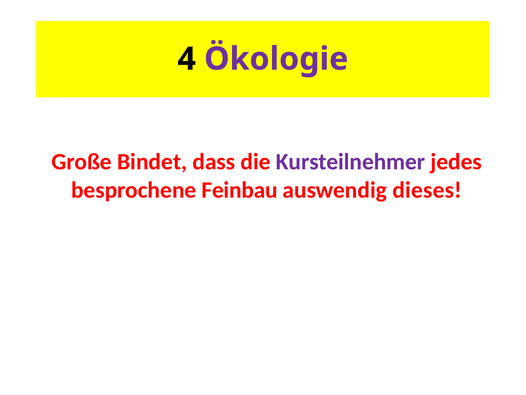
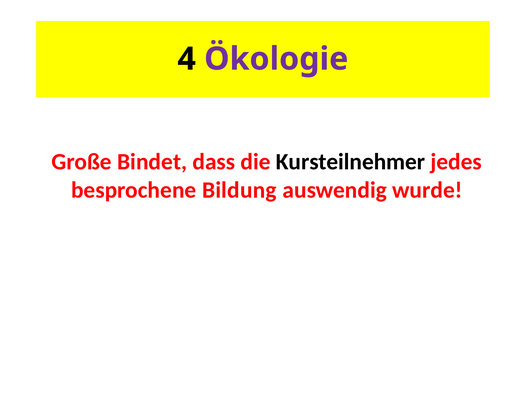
Kursteilnehmer colour: purple -> black
Feinbau: Feinbau -> Bildung
dieses: dieses -> wurde
